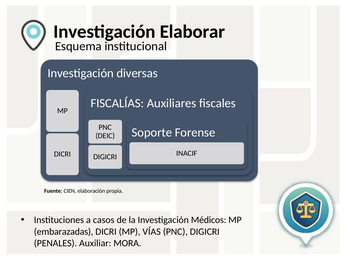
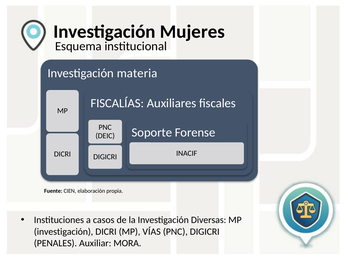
Elaborar: Elaborar -> Mujeres
diversas: diversas -> materia
Médicos: Médicos -> Diversas
embarazadas at (64, 232): embarazadas -> investigación
